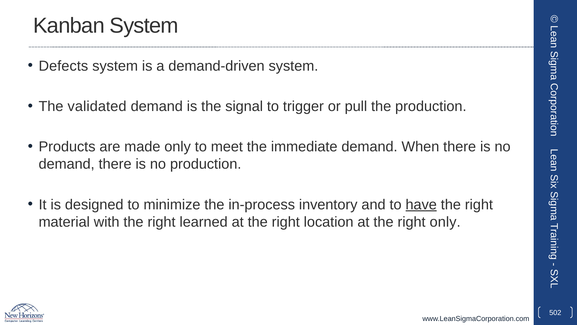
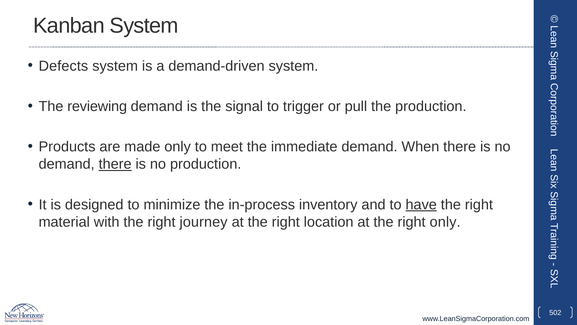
validated: validated -> reviewing
there at (115, 164) underline: none -> present
learned: learned -> journey
